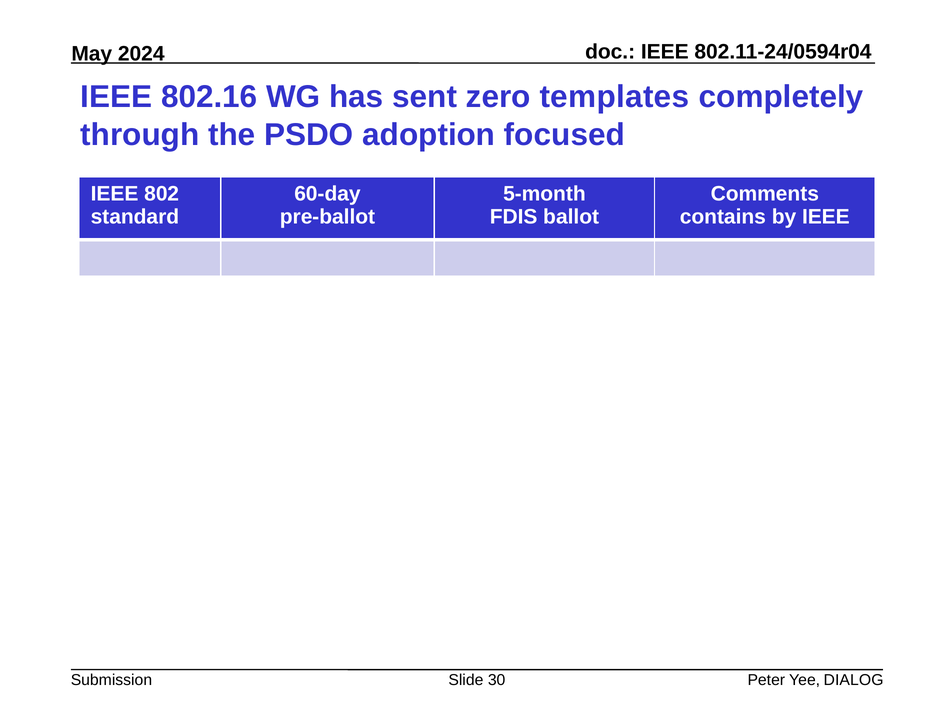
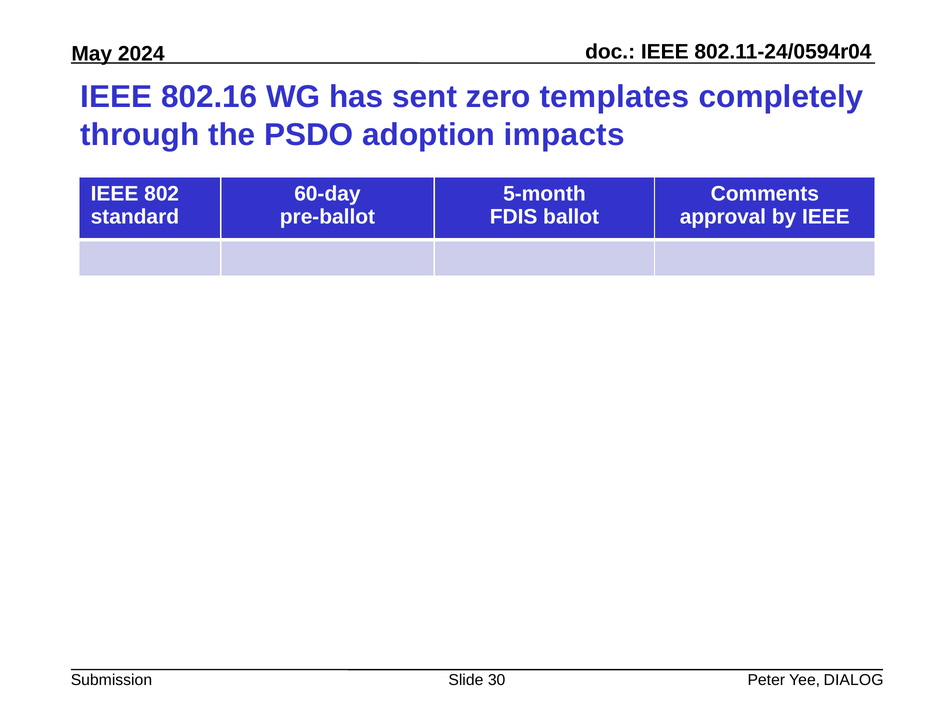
focused: focused -> impacts
contains: contains -> approval
